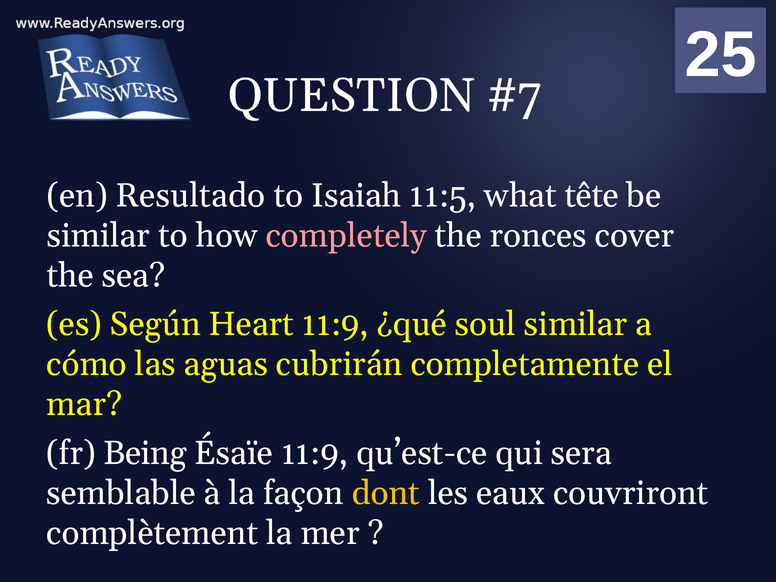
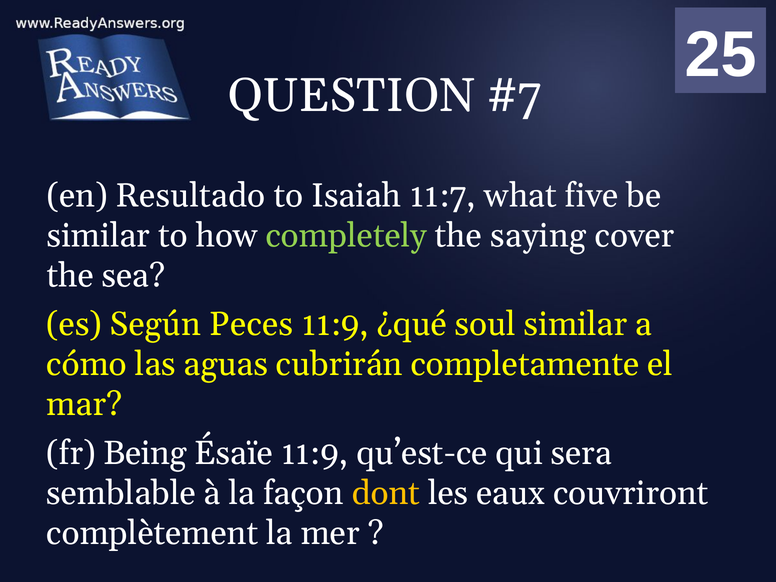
11:5: 11:5 -> 11:7
tête: tête -> five
completely colour: pink -> light green
ronces: ronces -> saying
Heart: Heart -> Peces
